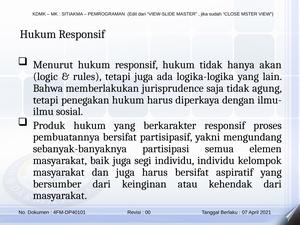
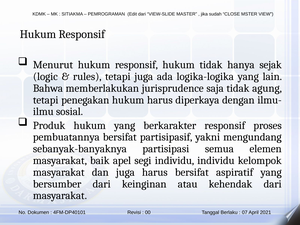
akan: akan -> sejak
baik juga: juga -> apel
